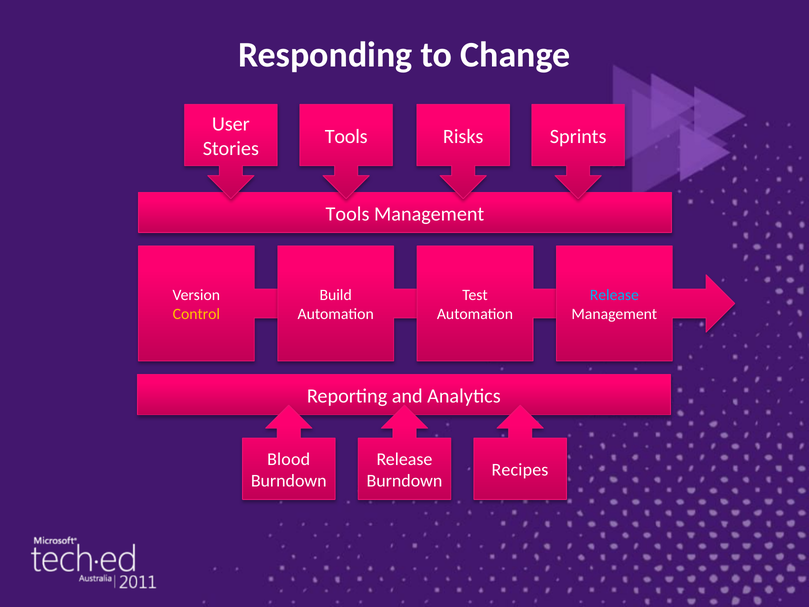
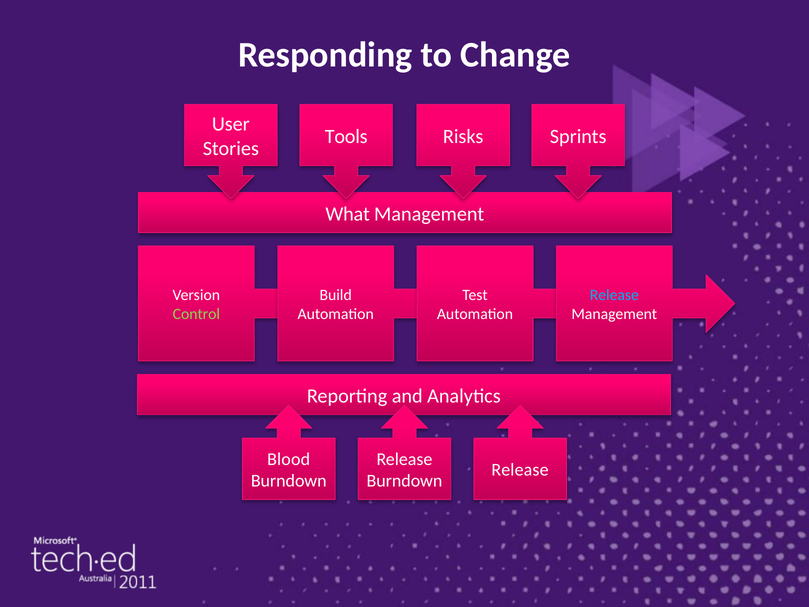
Tools at (347, 214): Tools -> What
Control colour: yellow -> light green
Recipes at (520, 470): Recipes -> Release
